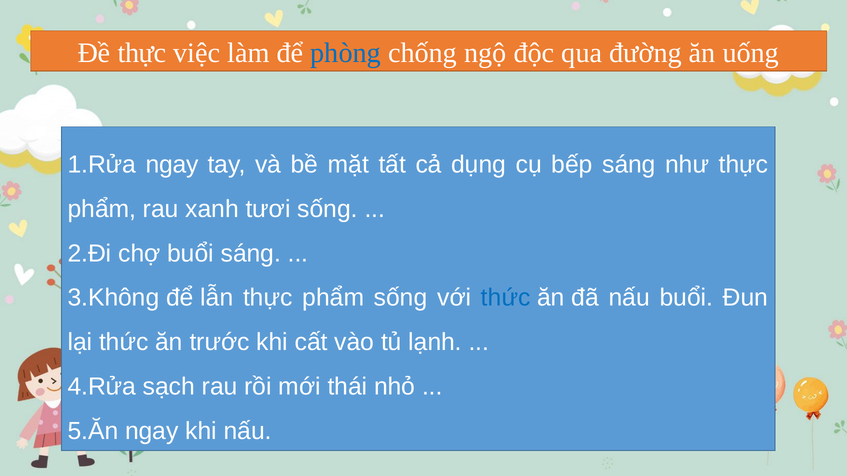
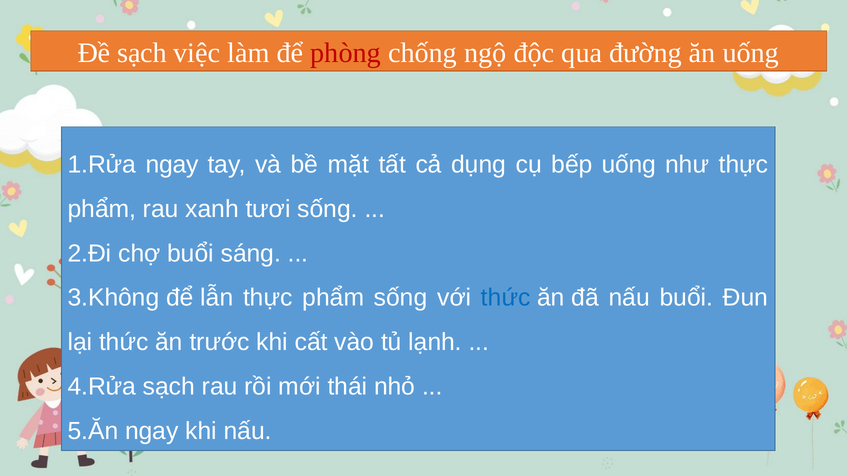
Đề thực: thực -> sạch
phòng colour: blue -> red
bếp sáng: sáng -> uống
